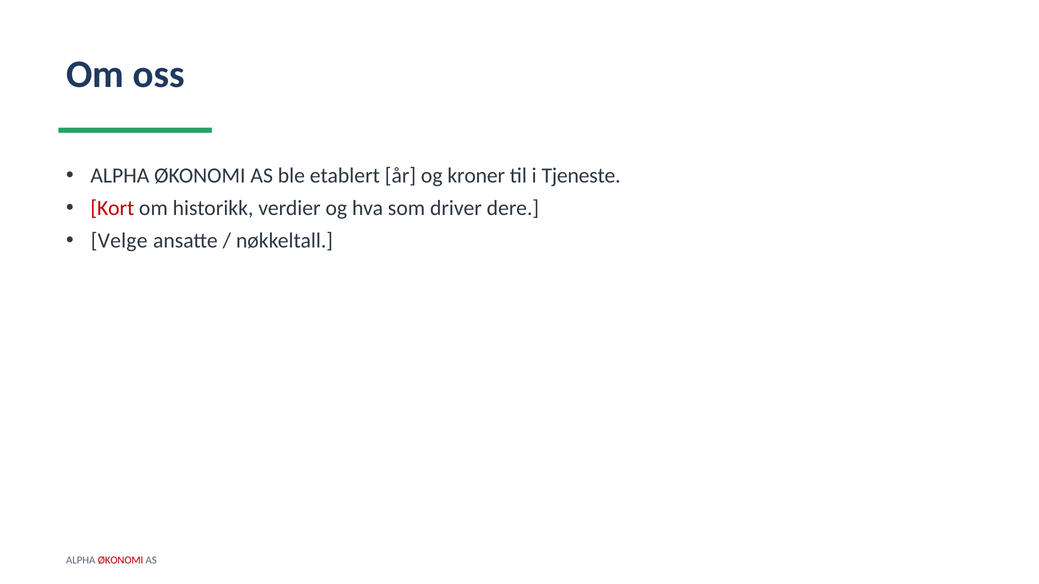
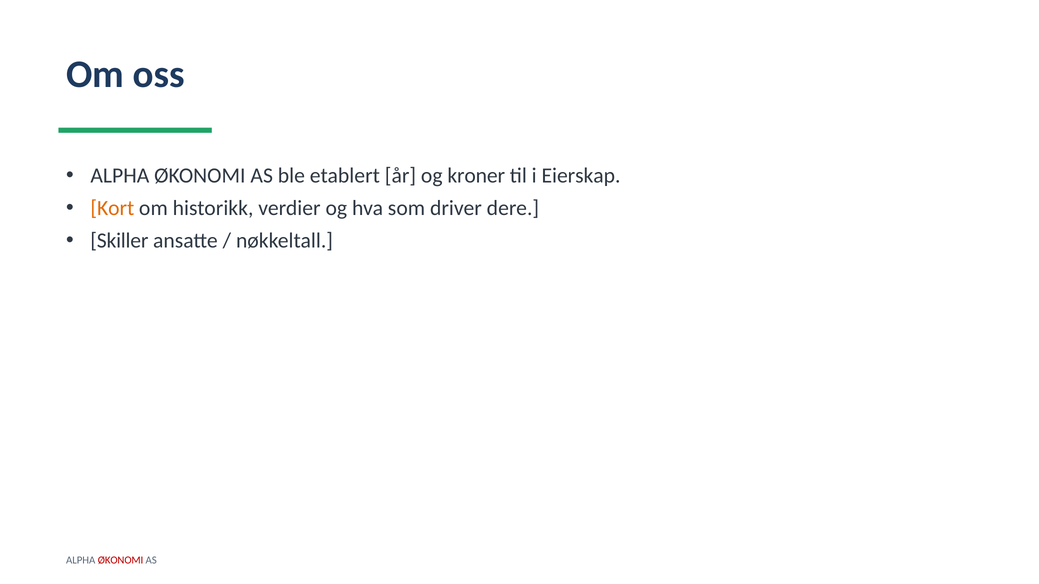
Tjeneste: Tjeneste -> Eierskap
Kort colour: red -> orange
Velge: Velge -> Skiller
